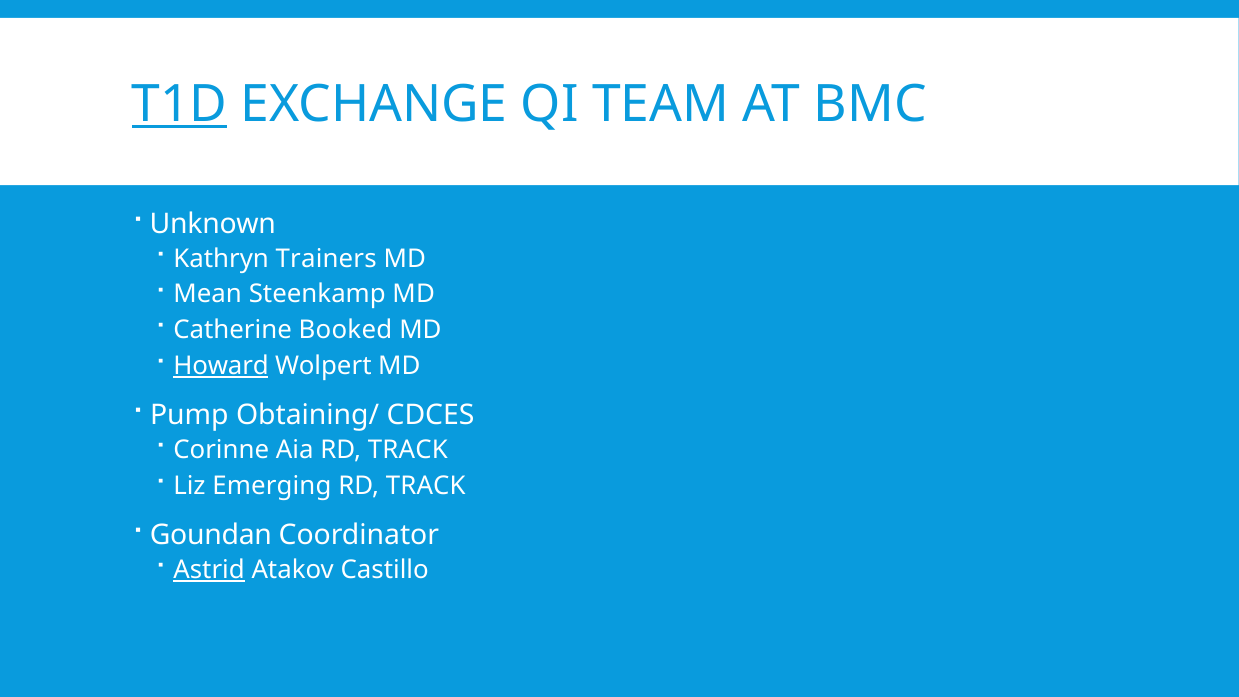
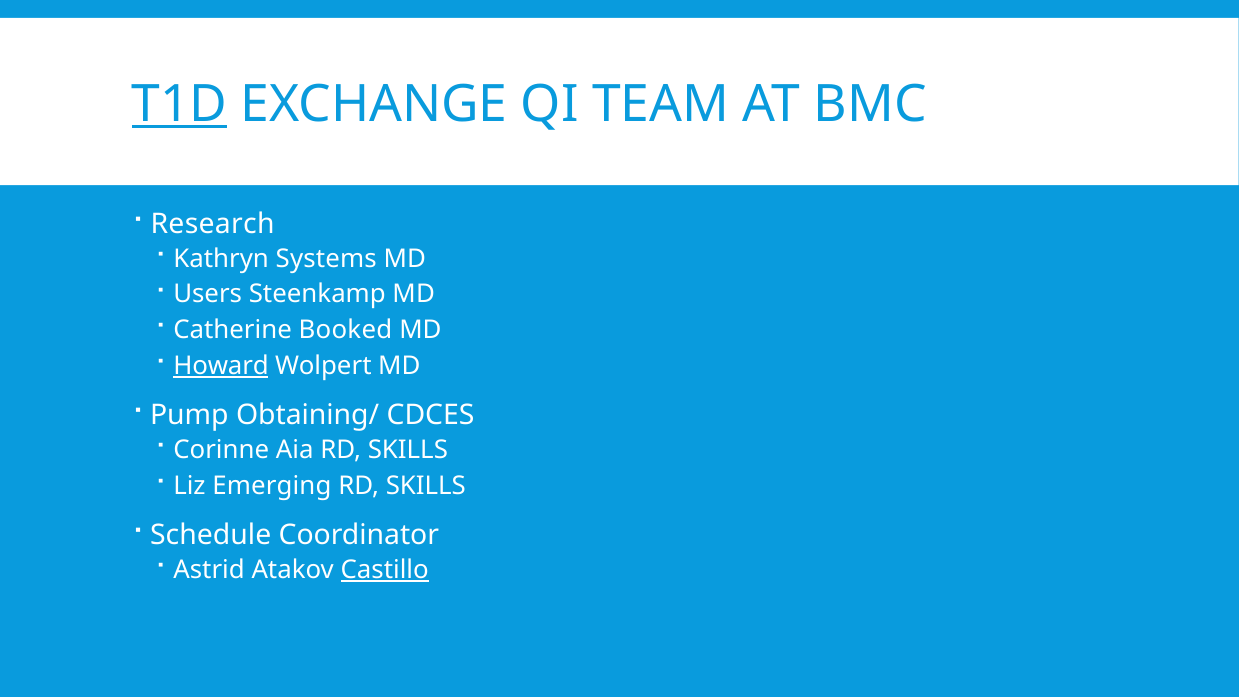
Unknown: Unknown -> Research
Trainers: Trainers -> Systems
Mean: Mean -> Users
Aia RD TRACK: TRACK -> SKILLS
TRACK at (426, 486): TRACK -> SKILLS
Goundan: Goundan -> Schedule
Astrid underline: present -> none
Castillo underline: none -> present
